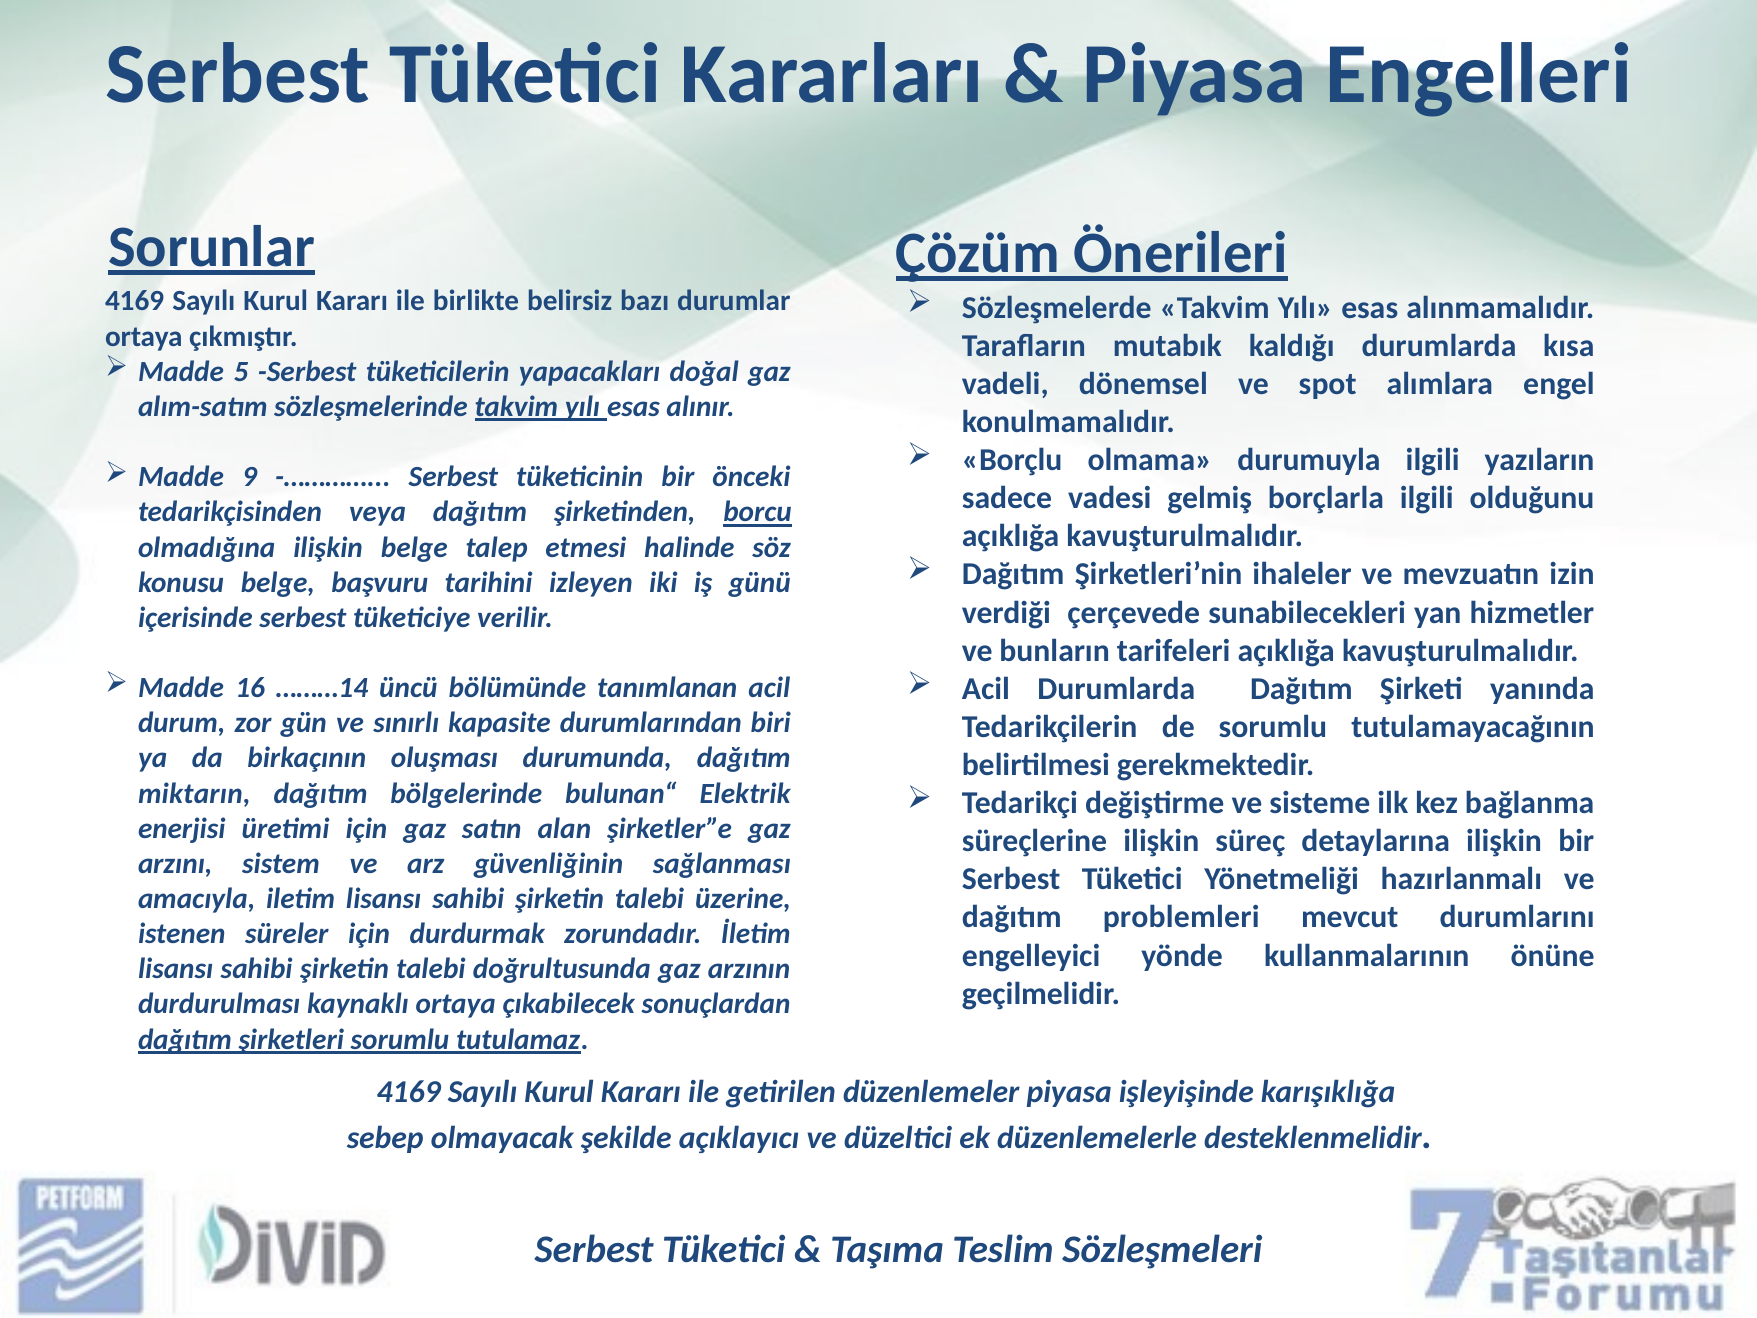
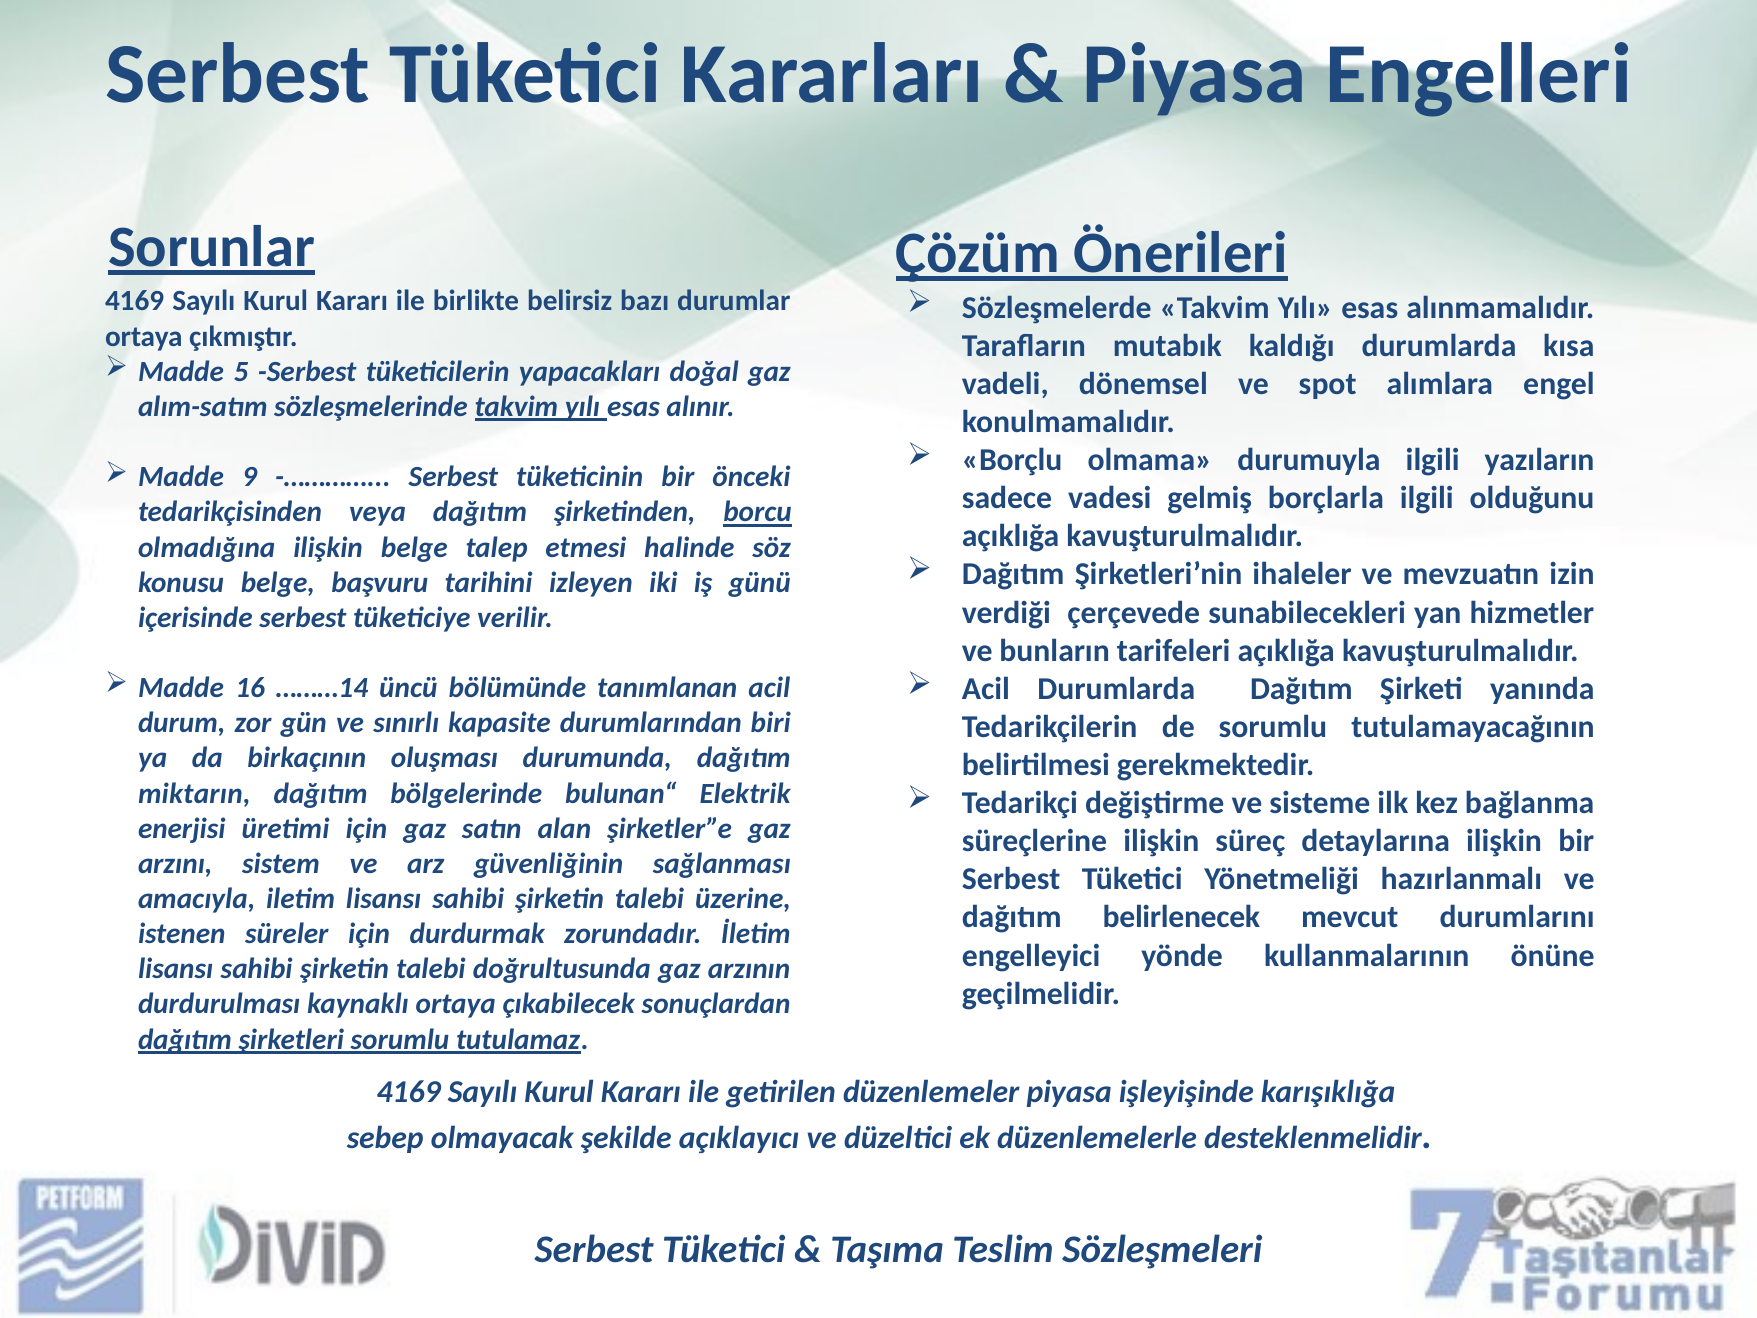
problemleri: problemleri -> belirlenecek
